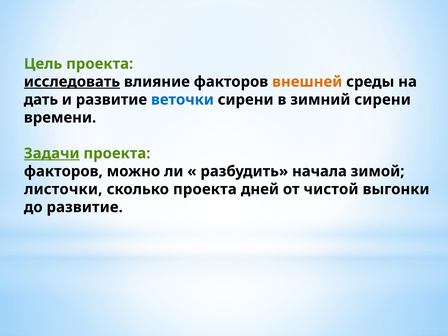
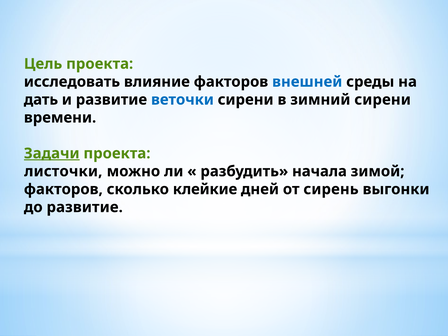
исследовать underline: present -> none
внешней colour: orange -> blue
факторов at (63, 171): факторов -> листочки
листочки at (63, 189): листочки -> факторов
сколько проекта: проекта -> клейкие
чистой: чистой -> сирень
